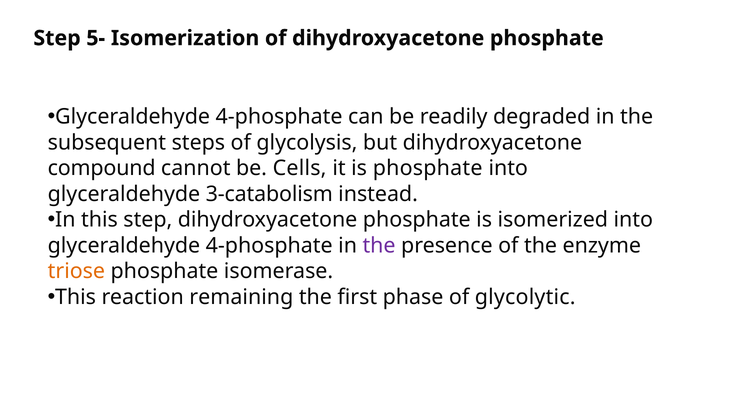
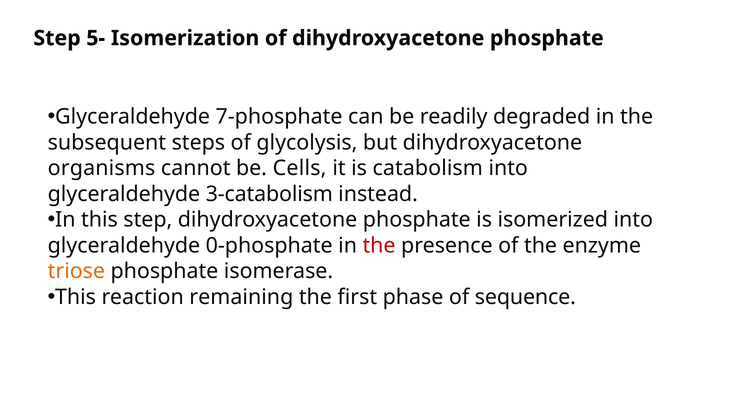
4-phosphate at (279, 117): 4-phosphate -> 7-phosphate
compound: compound -> organisms
is phosphate: phosphate -> catabolism
4-phosphate at (269, 245): 4-phosphate -> 0-phosphate
the at (379, 245) colour: purple -> red
glycolytic: glycolytic -> sequence
